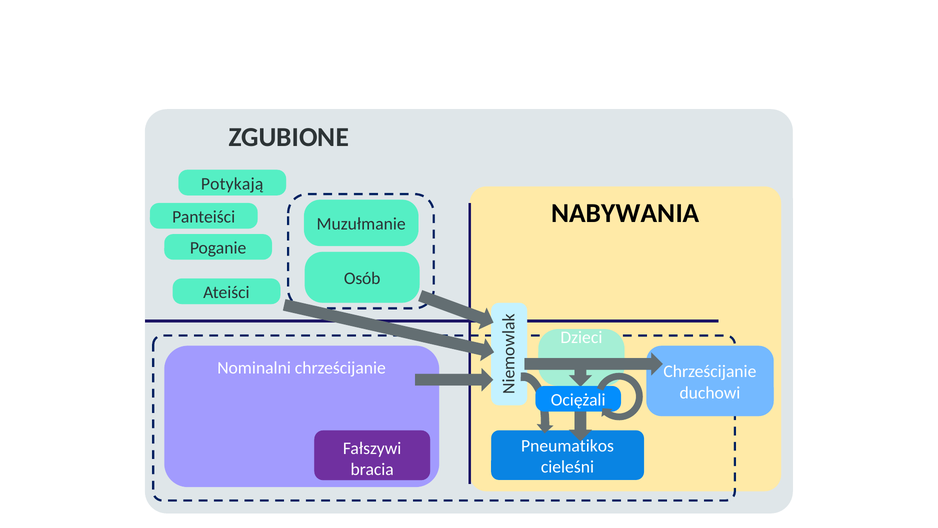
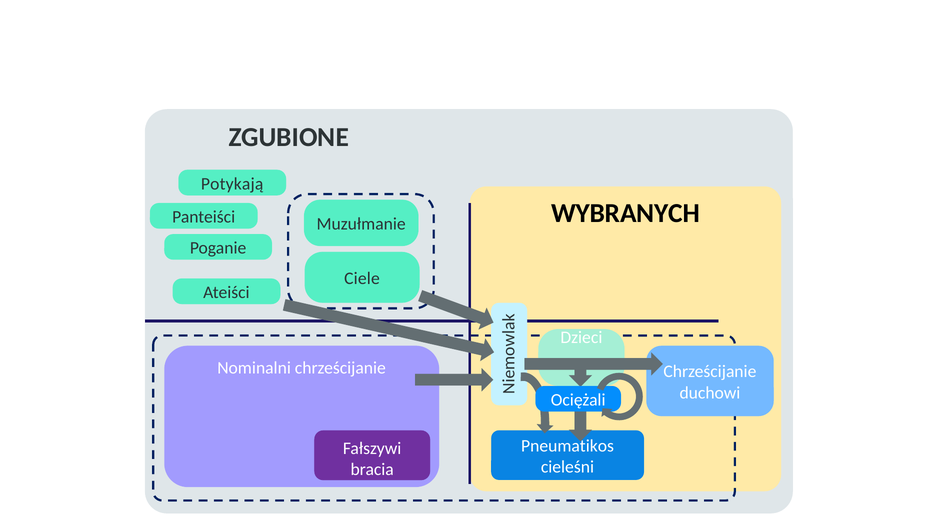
NABYWANIA: NABYWANIA -> WYBRANYCH
Osób: Osób -> Ciele
